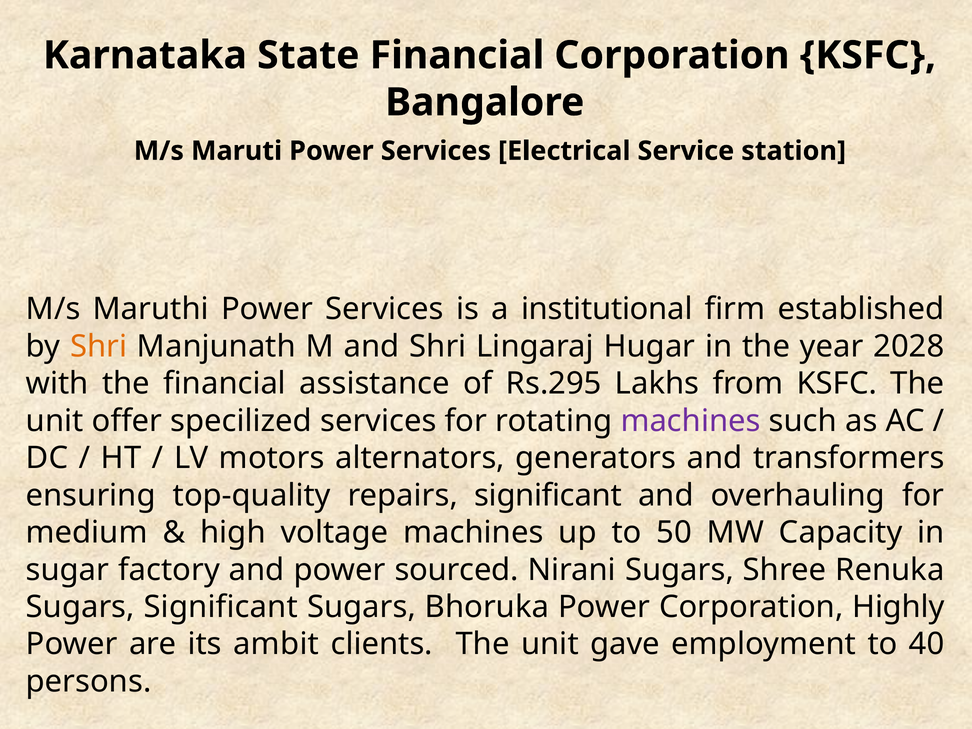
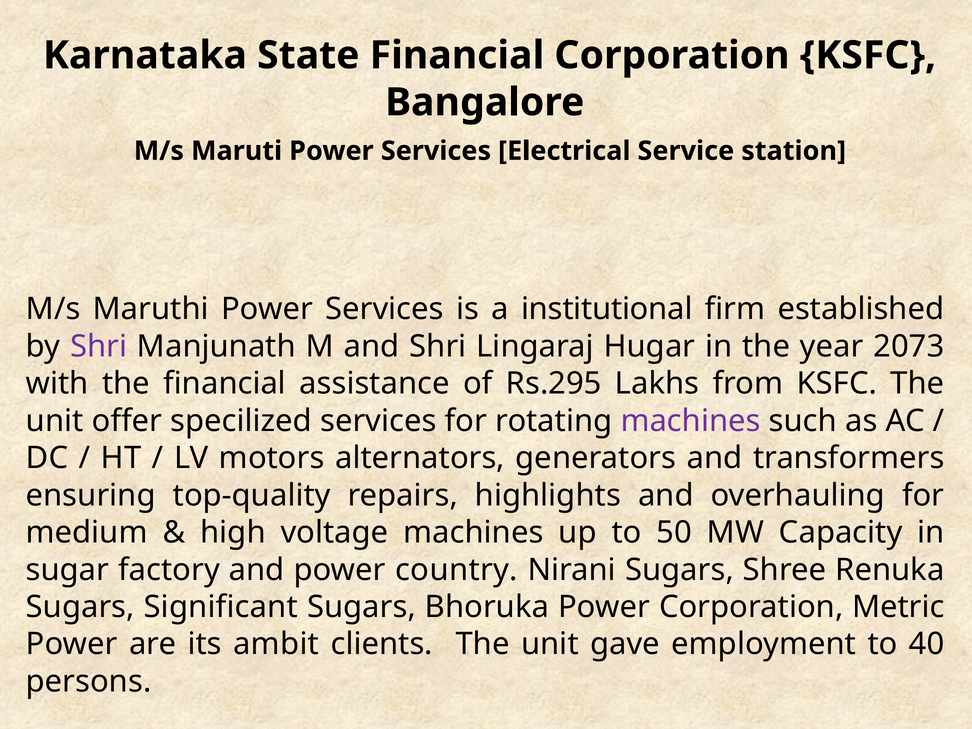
Shri at (99, 346) colour: orange -> purple
2028: 2028 -> 2073
repairs significant: significant -> highlights
sourced: sourced -> country
Highly: Highly -> Metric
